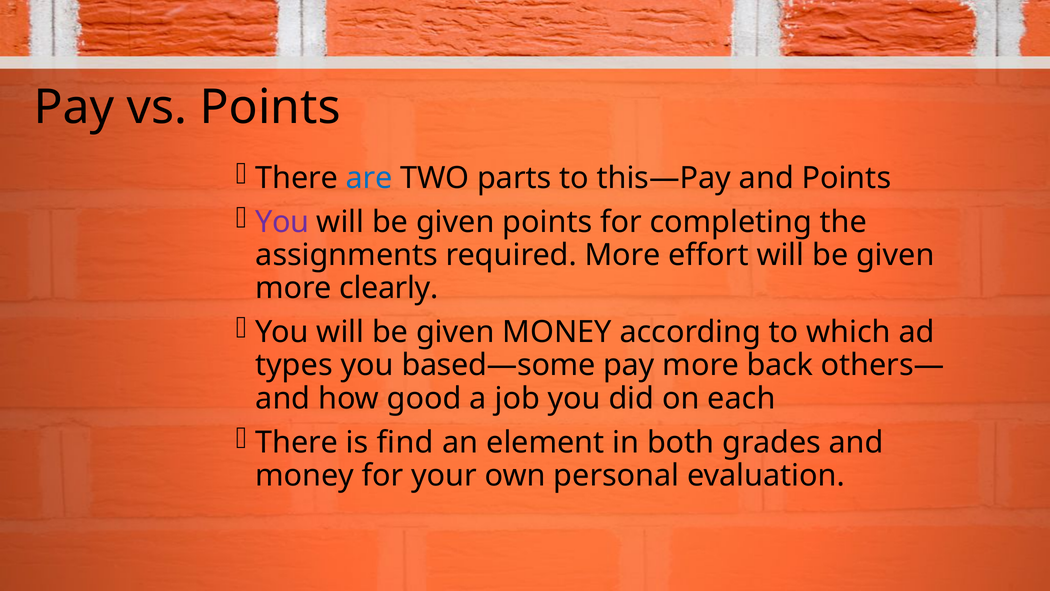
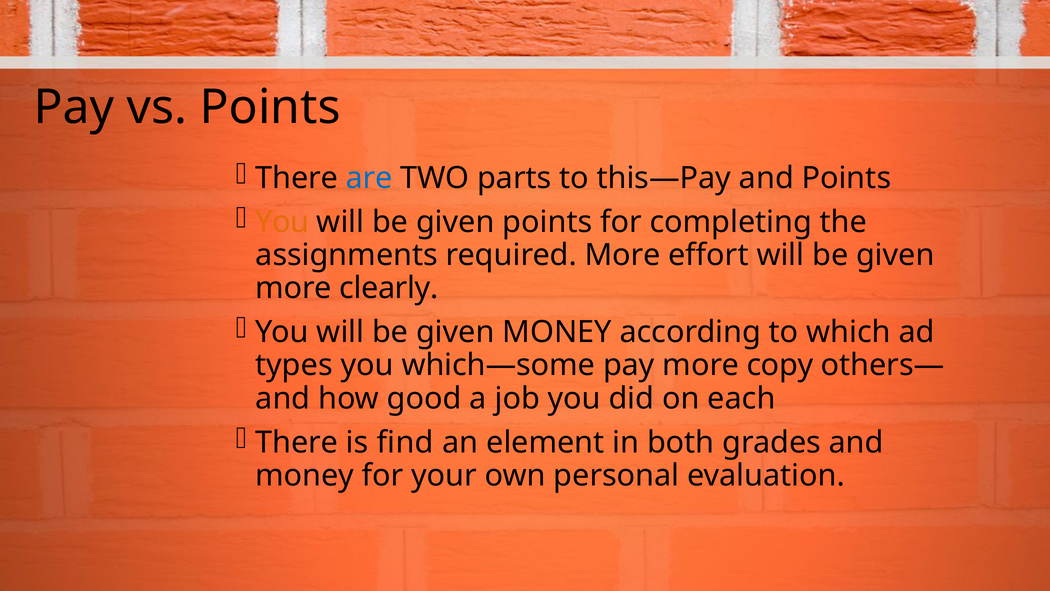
You at (282, 222) colour: purple -> orange
based—some: based—some -> which—some
back: back -> copy
